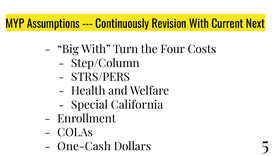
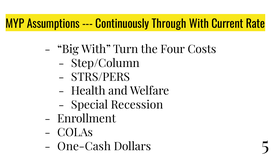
Revision: Revision -> Through
Next: Next -> Rate
California: California -> Recession
